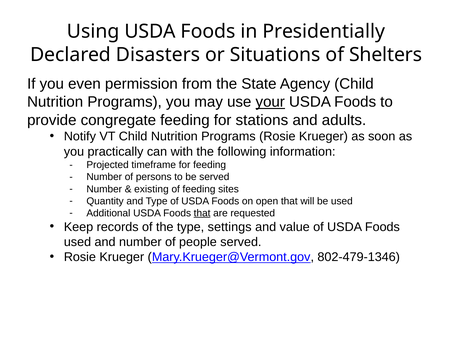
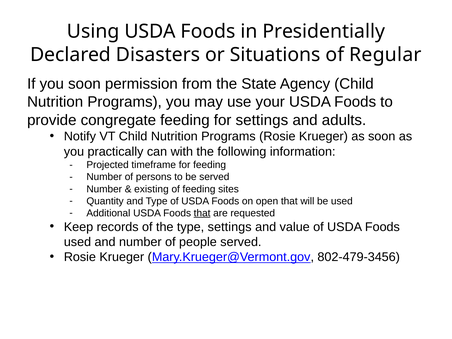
Shelters: Shelters -> Regular
you even: even -> soon
your underline: present -> none
for stations: stations -> settings
802-479-1346: 802-479-1346 -> 802-479-3456
